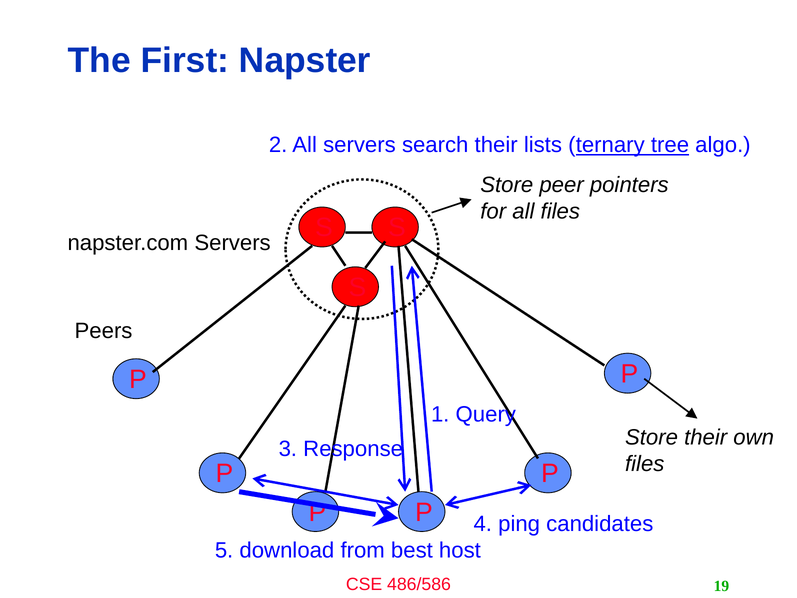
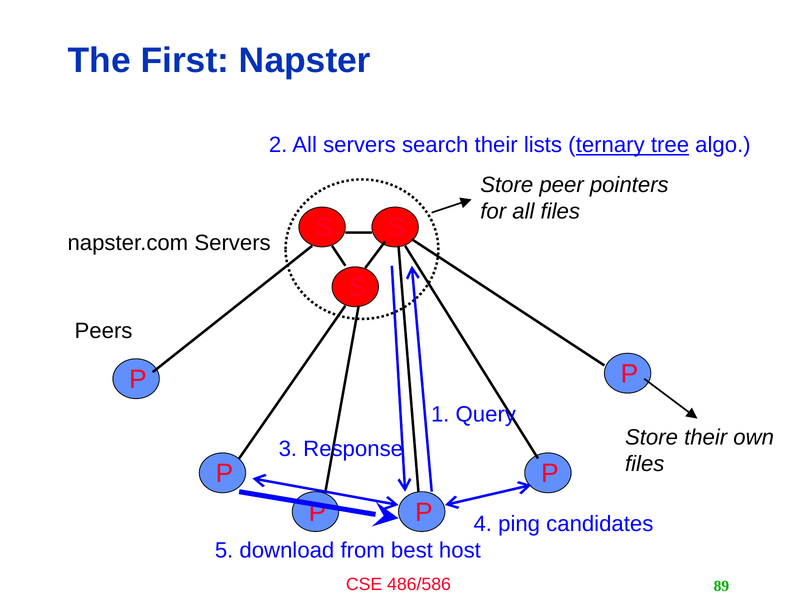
19: 19 -> 89
